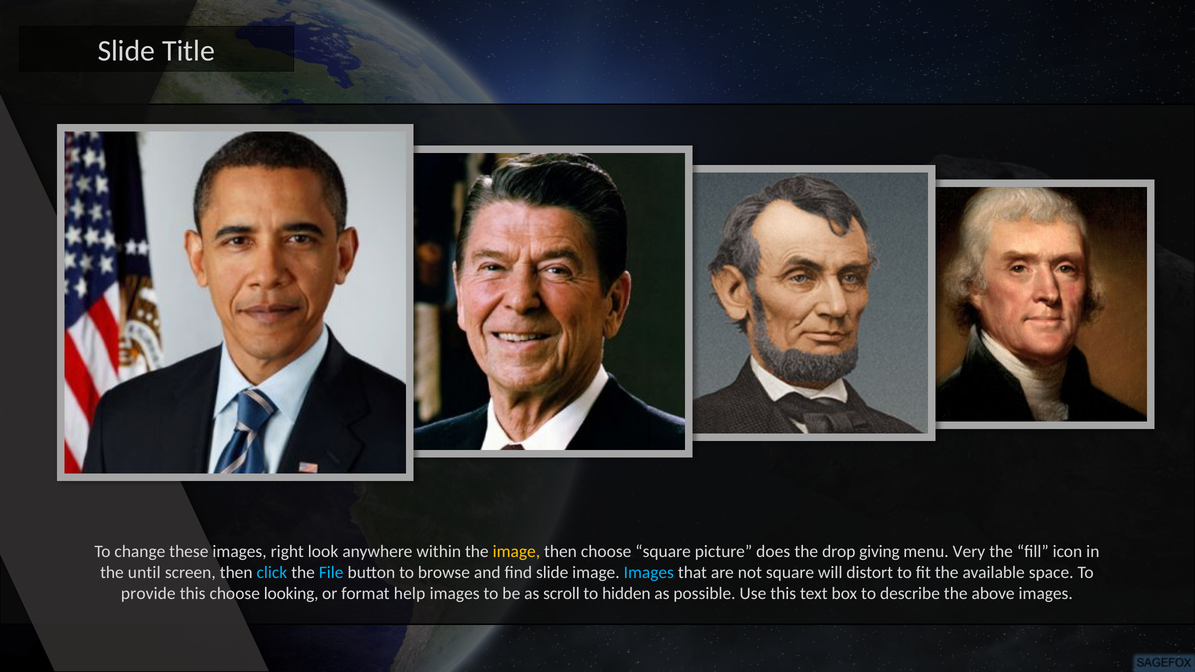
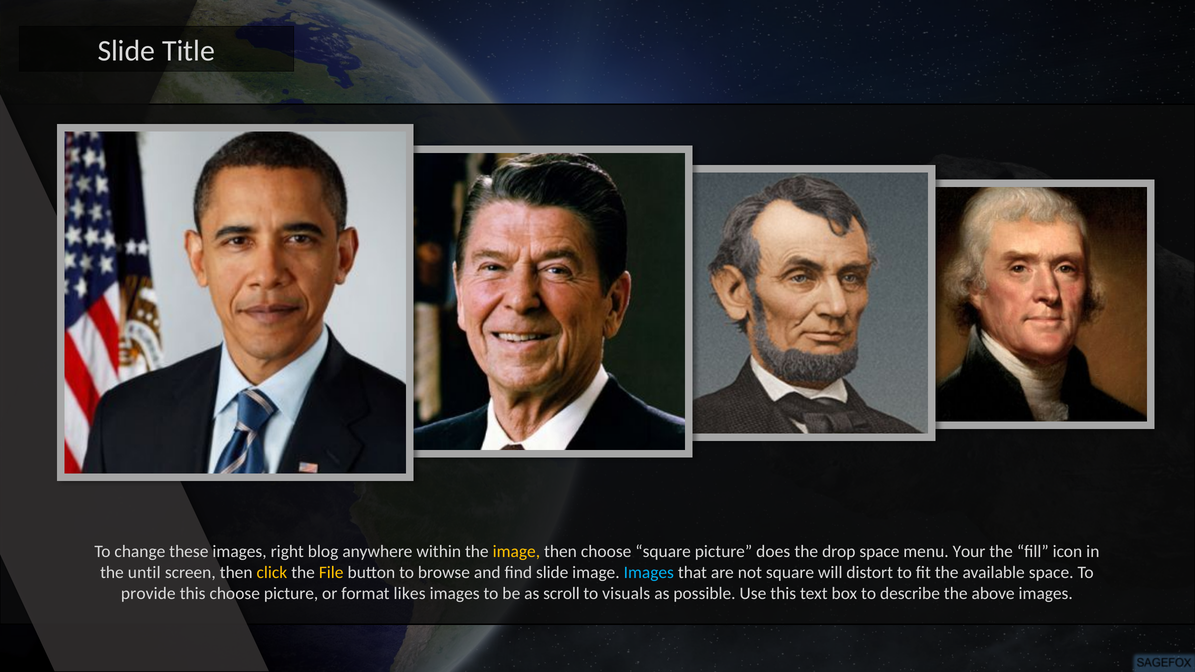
look: look -> blog
drop giving: giving -> space
Very: Very -> Your
click colour: light blue -> yellow
File colour: light blue -> yellow
choose looking: looking -> picture
help: help -> likes
hidden: hidden -> visuals
